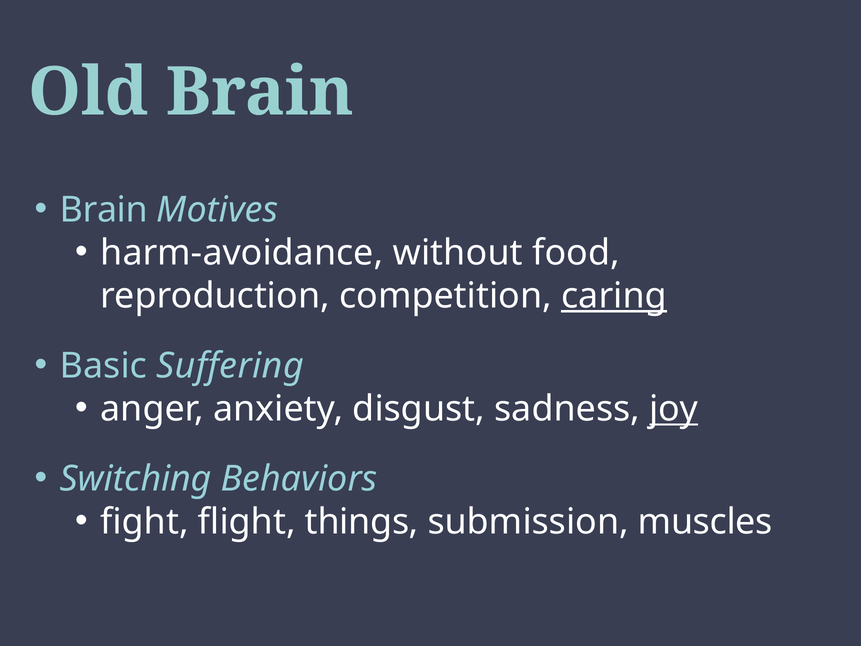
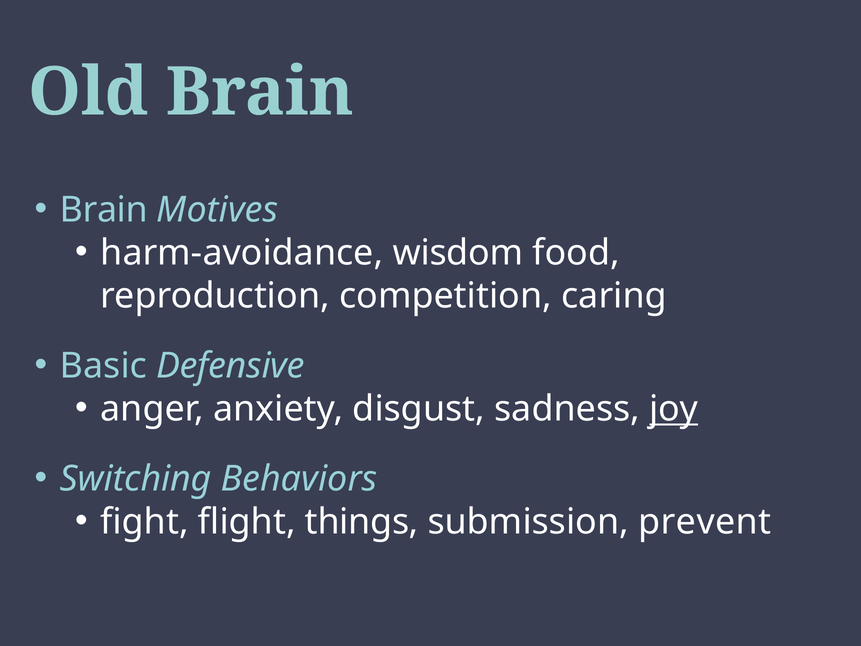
without: without -> wisdom
caring underline: present -> none
Suffering: Suffering -> Defensive
muscles: muscles -> prevent
